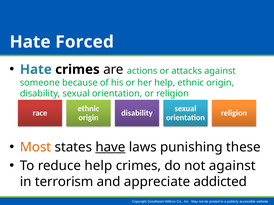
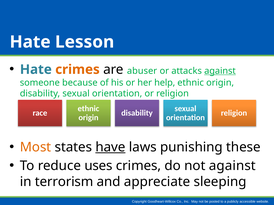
Forced: Forced -> Lesson
crimes at (77, 70) colour: black -> orange
actions: actions -> abuser
against at (220, 71) underline: none -> present
reduce help: help -> uses
addicted: addicted -> sleeping
